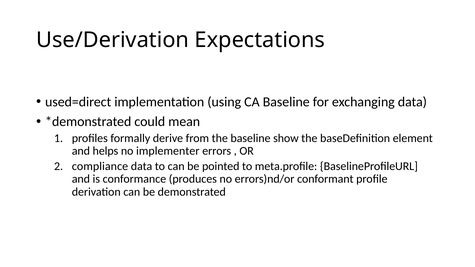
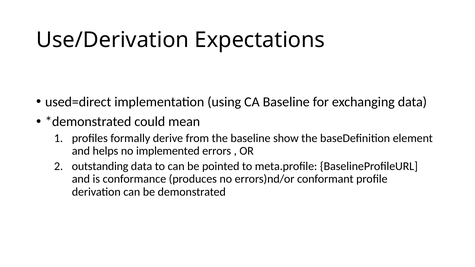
implementer: implementer -> implemented
compliance: compliance -> outstanding
